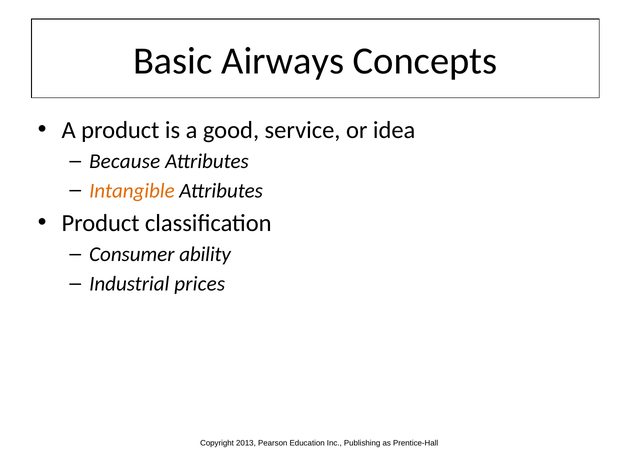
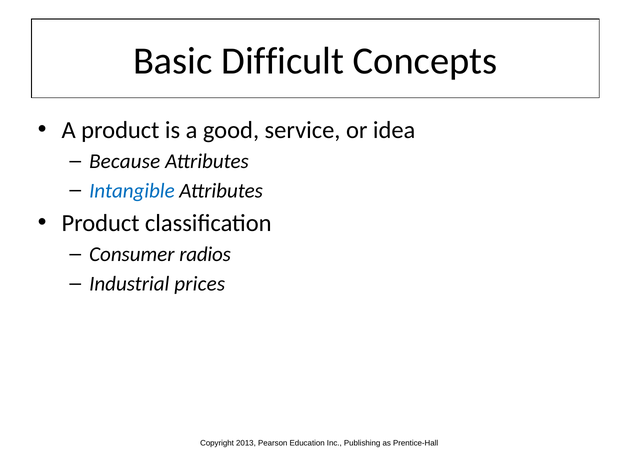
Airways: Airways -> Difficult
Intangible colour: orange -> blue
ability: ability -> radios
